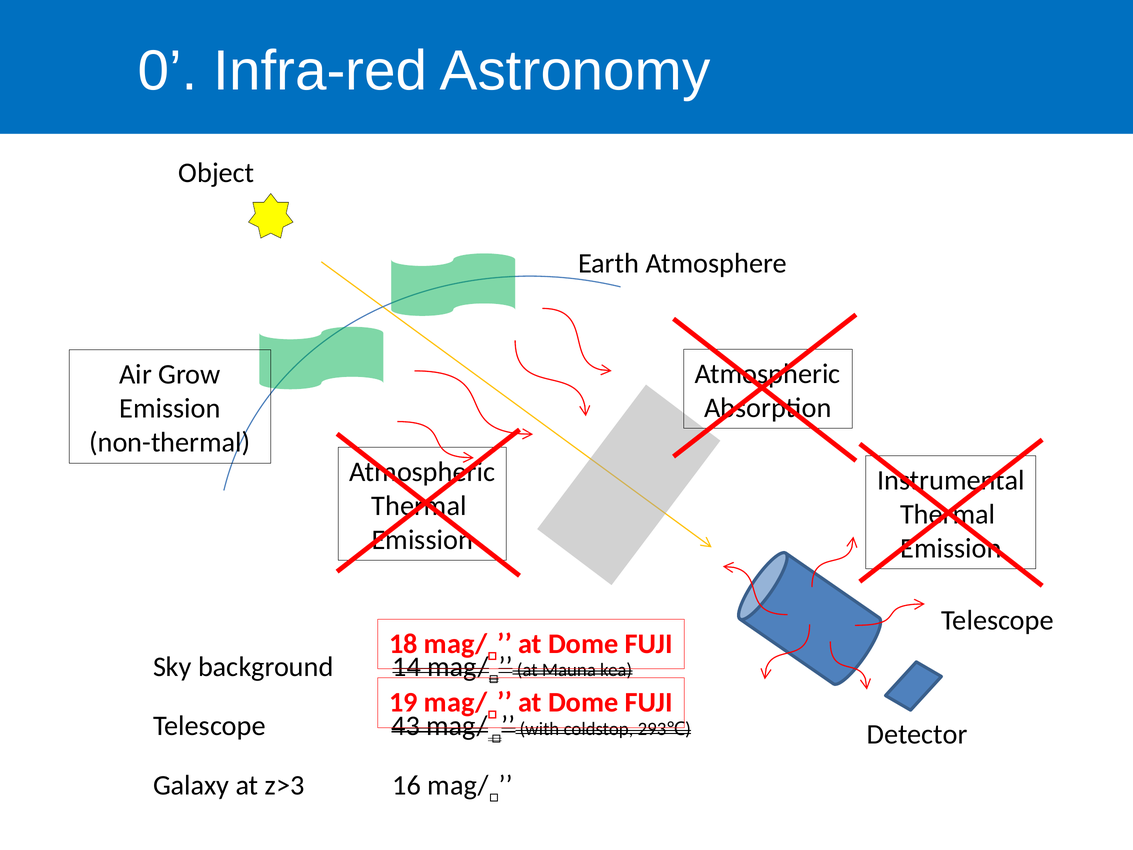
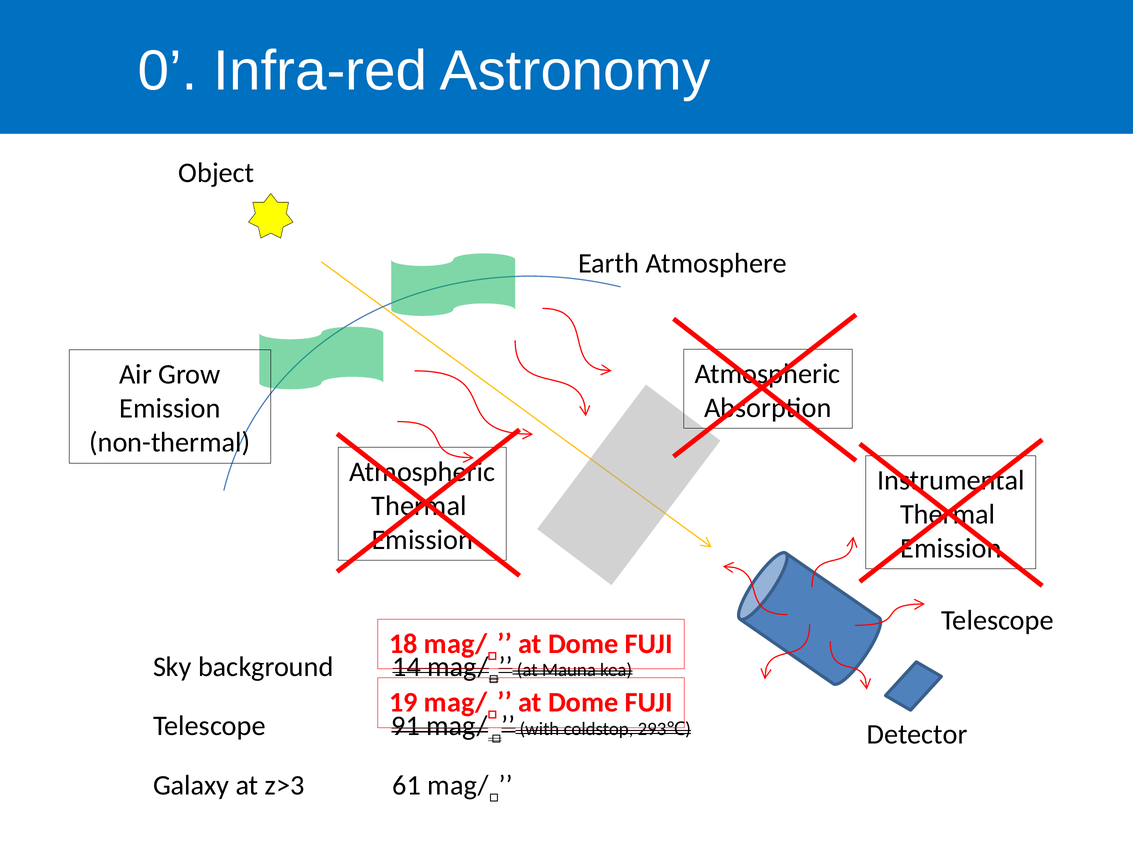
43: 43 -> 91
16: 16 -> 61
